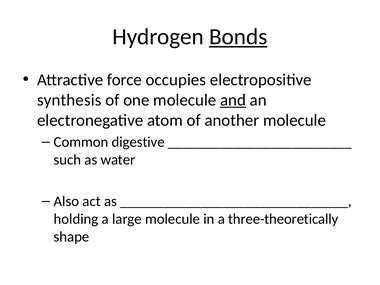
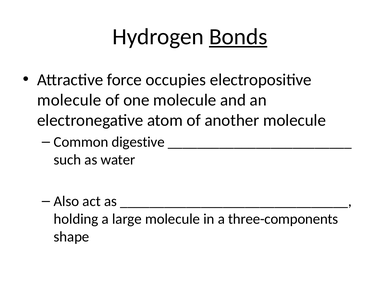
synthesis at (69, 100): synthesis -> molecule
and underline: present -> none
three-theoretically: three-theoretically -> three-components
